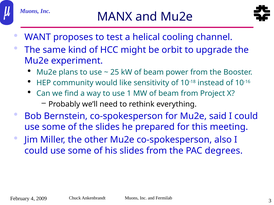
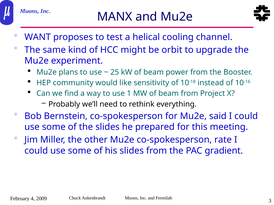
also: also -> rate
degrees: degrees -> gradient
